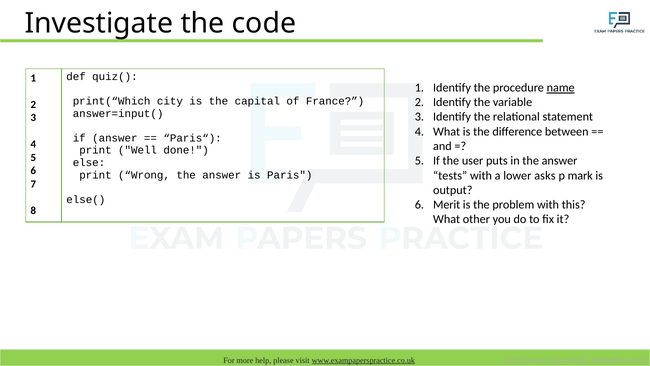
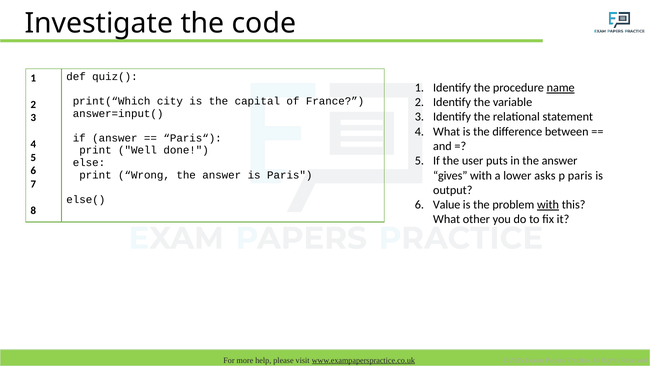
tests: tests -> gives
p mark: mark -> paris
Merit: Merit -> Value
with at (548, 205) underline: none -> present
